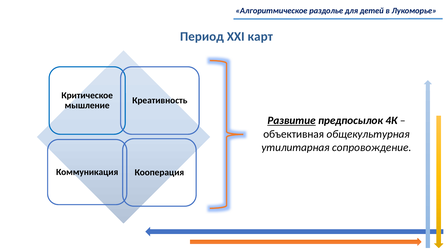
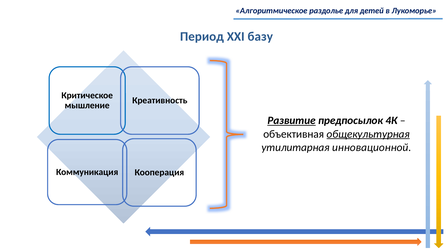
карт: карт -> базу
общекультурная underline: none -> present
сопровождение: сопровождение -> инновационной
